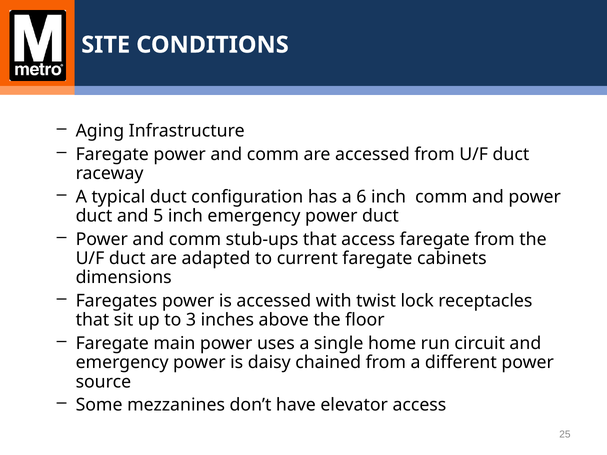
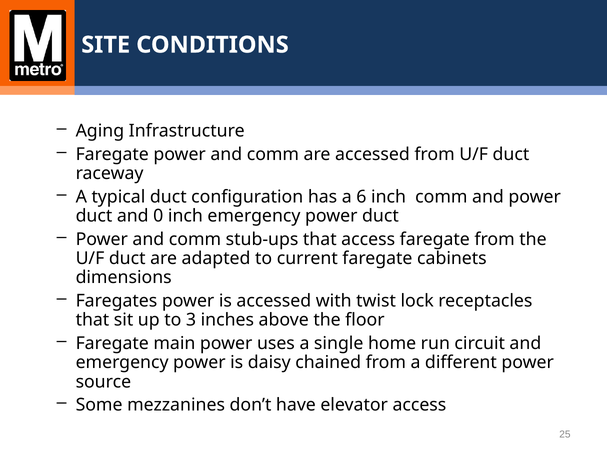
5: 5 -> 0
